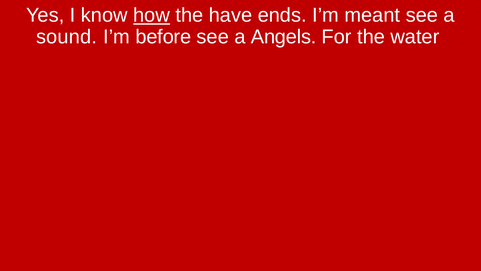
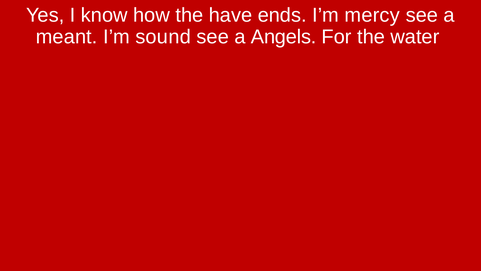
how underline: present -> none
meant: meant -> mercy
sound: sound -> meant
before: before -> sound
